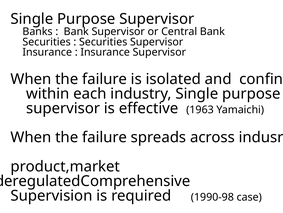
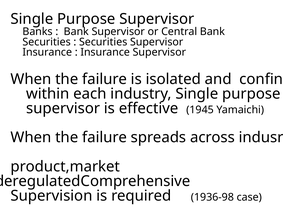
1963: 1963 -> 1945
1990-98: 1990-98 -> 1936-98
